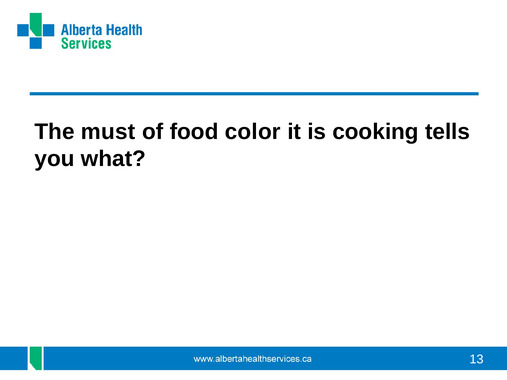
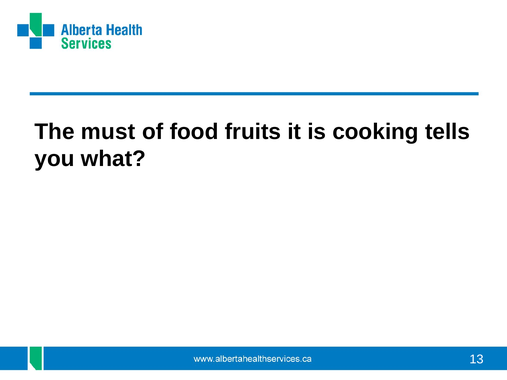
color: color -> fruits
